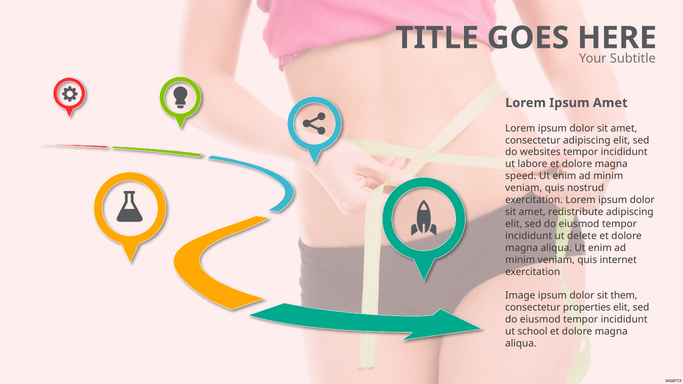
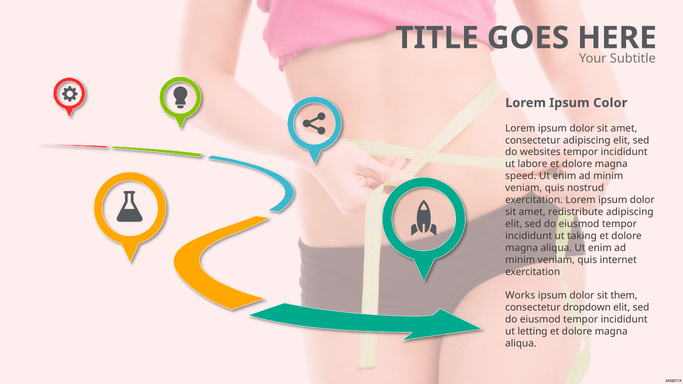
Ipsum Amet: Amet -> Color
delete: delete -> taking
Image: Image -> Works
properties: properties -> dropdown
school: school -> letting
